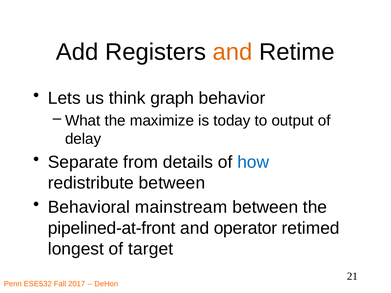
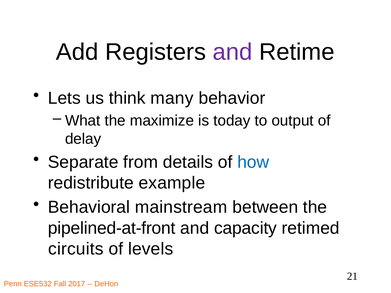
and at (233, 52) colour: orange -> purple
graph: graph -> many
redistribute between: between -> example
operator: operator -> capacity
longest: longest -> circuits
target: target -> levels
